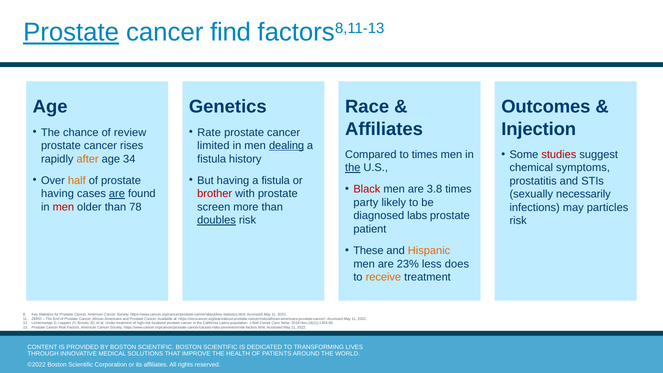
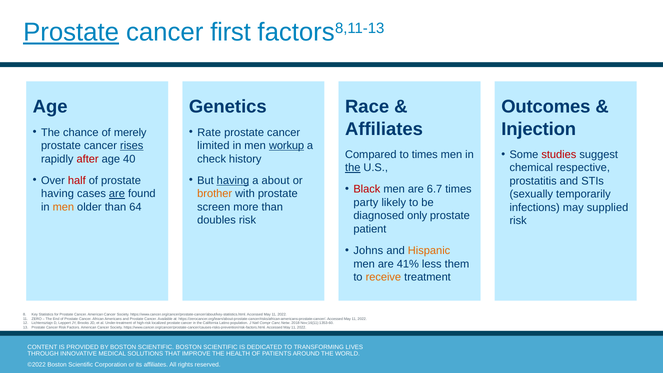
find: find -> first
review: review -> merely
rises underline: none -> present
dealing: dealing -> workup
after colour: orange -> red
34: 34 -> 40
fistula at (212, 159): fistula -> check
symptoms: symptoms -> respective
half colour: orange -> red
having at (233, 180) underline: none -> present
fistula at (276, 180): fistula -> about
3.8: 3.8 -> 6.7
brother colour: red -> orange
necessarily: necessarily -> temporarily
men at (63, 207) colour: red -> orange
78: 78 -> 64
particles: particles -> supplied
labs: labs -> only
doubles underline: present -> none
These: These -> Johns
23%: 23% -> 41%
does: does -> them
